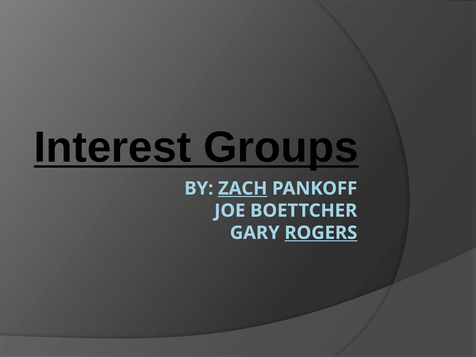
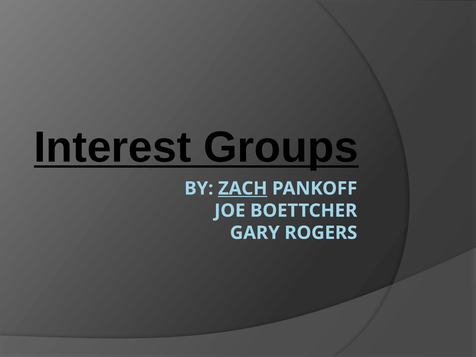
ROGERS underline: present -> none
